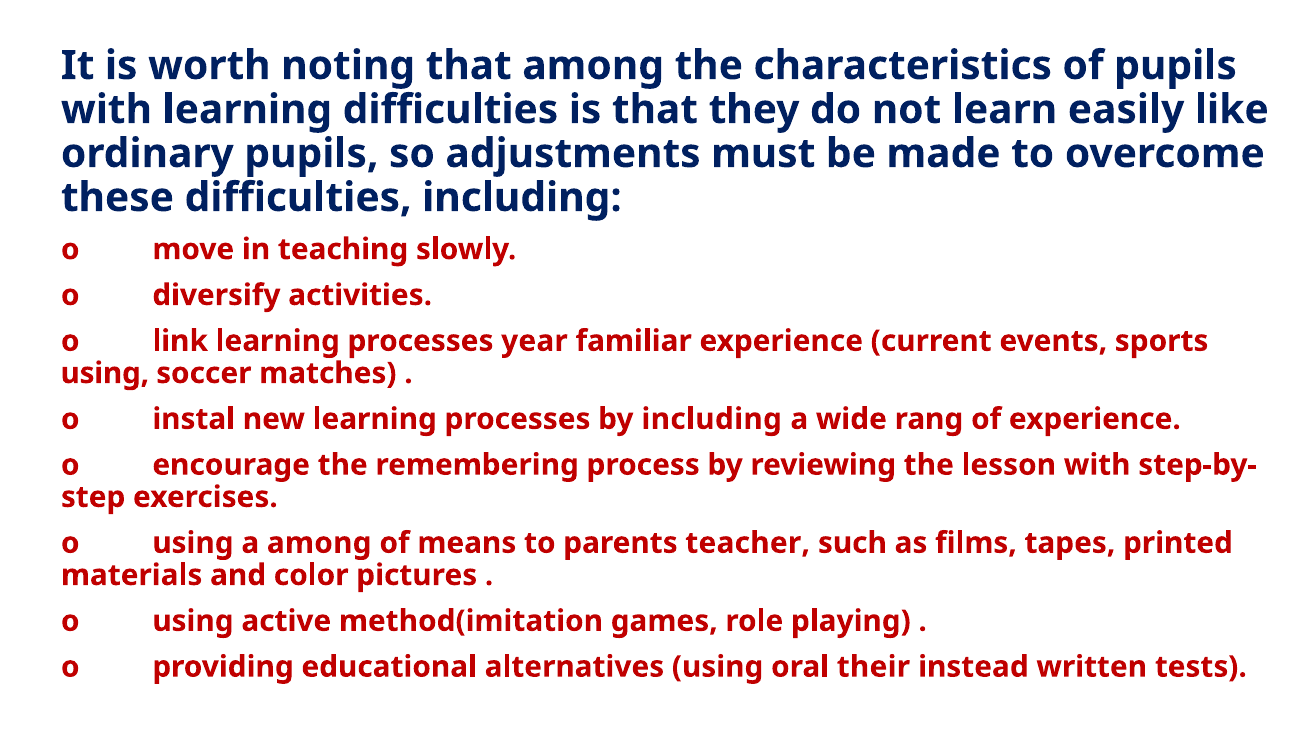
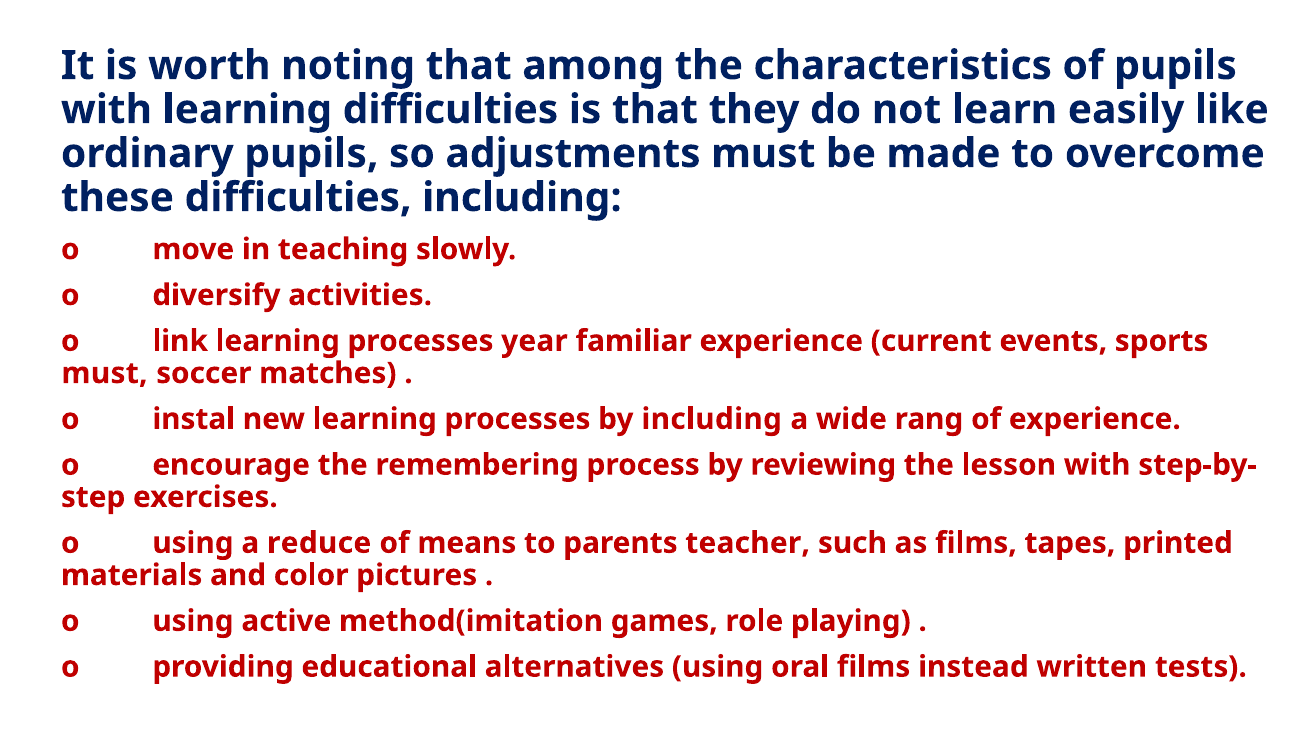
using at (105, 373): using -> must
a among: among -> reduce
oral their: their -> films
